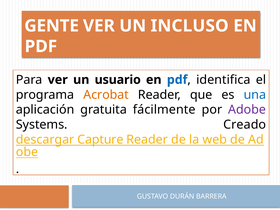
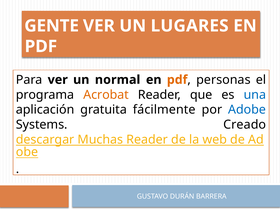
INCLUSO: INCLUSO -> LUGARES
usuario: usuario -> normal
pdf at (177, 80) colour: blue -> orange
identifica: identifica -> personas
Adobe colour: purple -> blue
Capture: Capture -> Muchas
